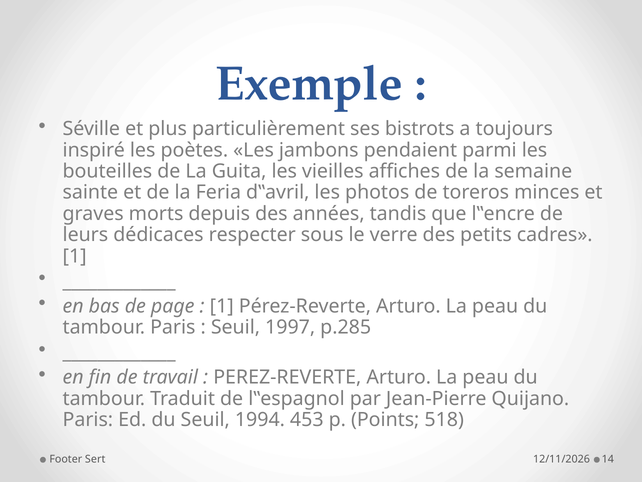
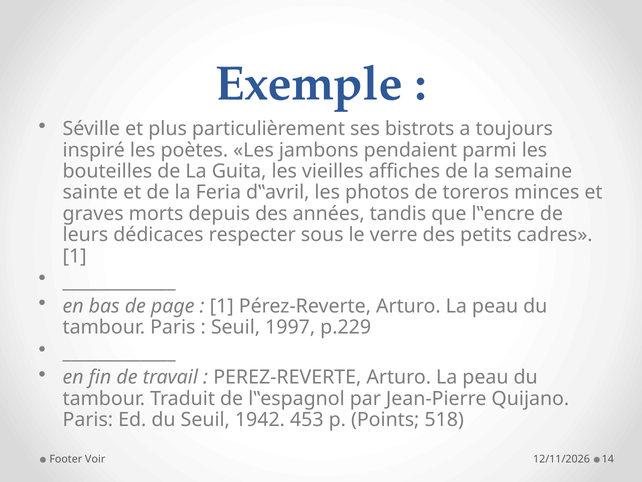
p.285: p.285 -> p.229
1994: 1994 -> 1942
Sert: Sert -> Voir
